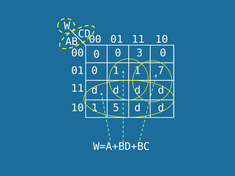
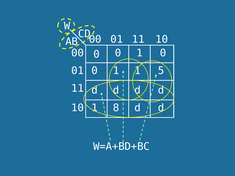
3 at (140, 53): 3 -> 1
7: 7 -> 5
5: 5 -> 8
